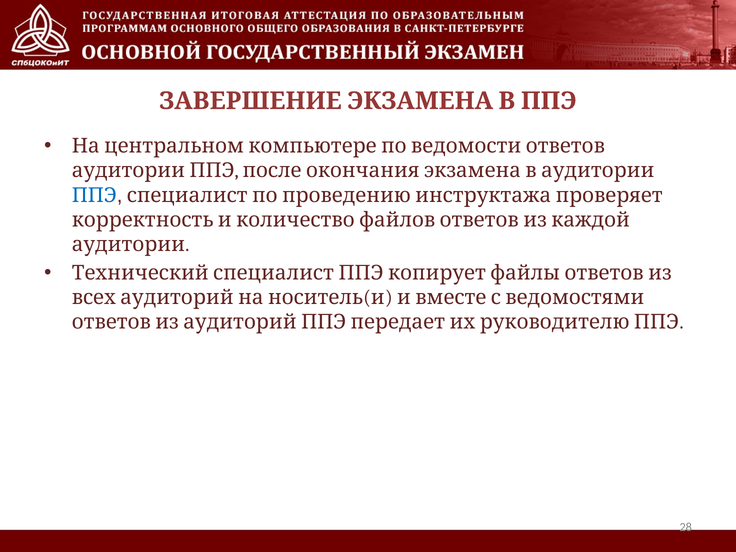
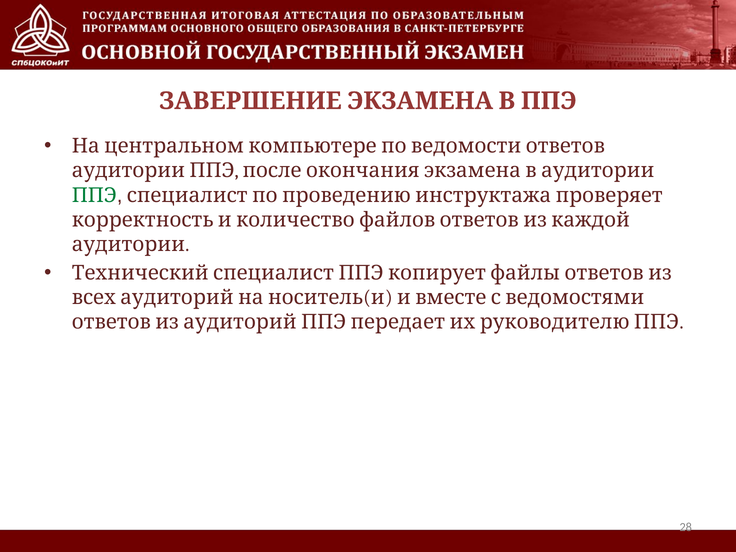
ППЭ colour: blue -> green
